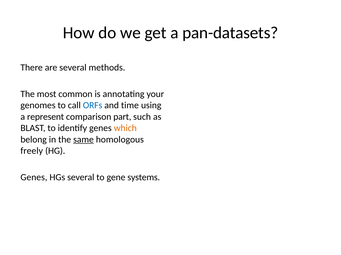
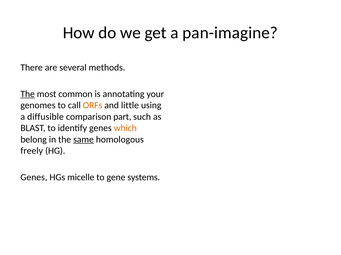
pan-datasets: pan-datasets -> pan-imagine
The at (28, 94) underline: none -> present
ORFs colour: blue -> orange
time: time -> little
represent: represent -> diffusible
HGs several: several -> micelle
